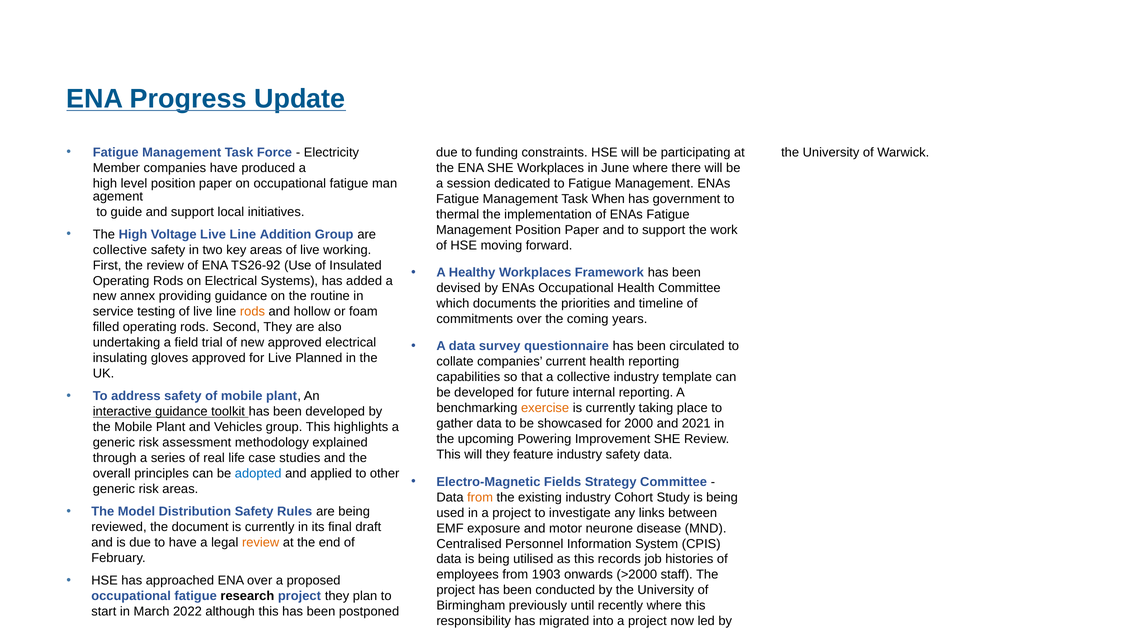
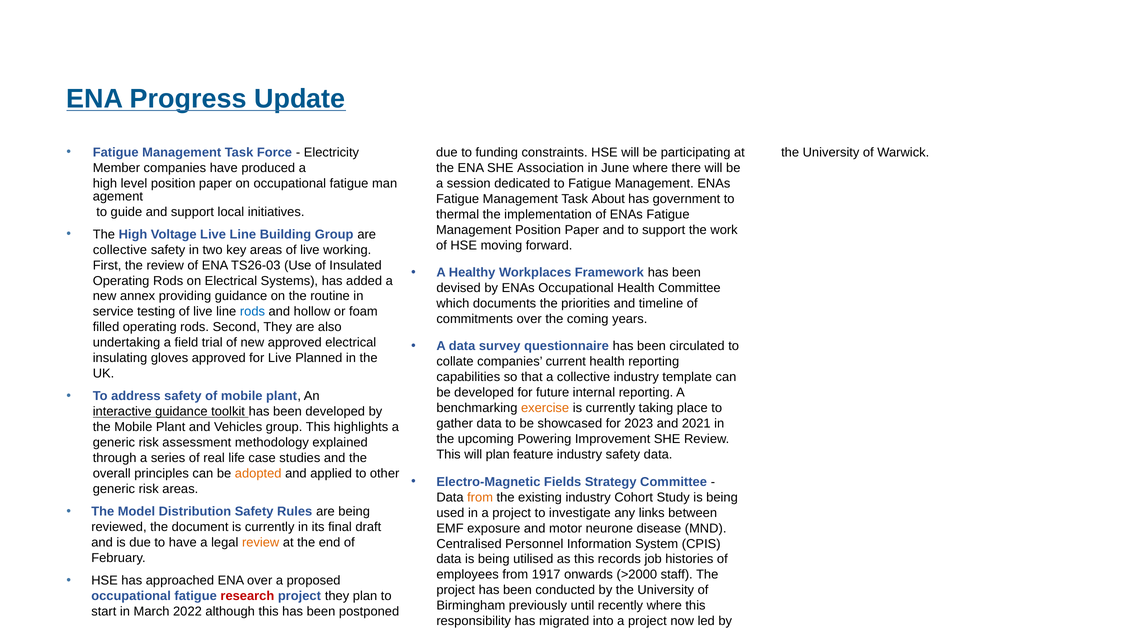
SHE Workplaces: Workplaces -> Association
When: When -> About
Addition: Addition -> Building
TS26-92: TS26-92 -> TS26-03
rods at (252, 312) colour: orange -> blue
2000: 2000 -> 2023
will they: they -> plan
adopted colour: blue -> orange
1903: 1903 -> 1917
research colour: black -> red
